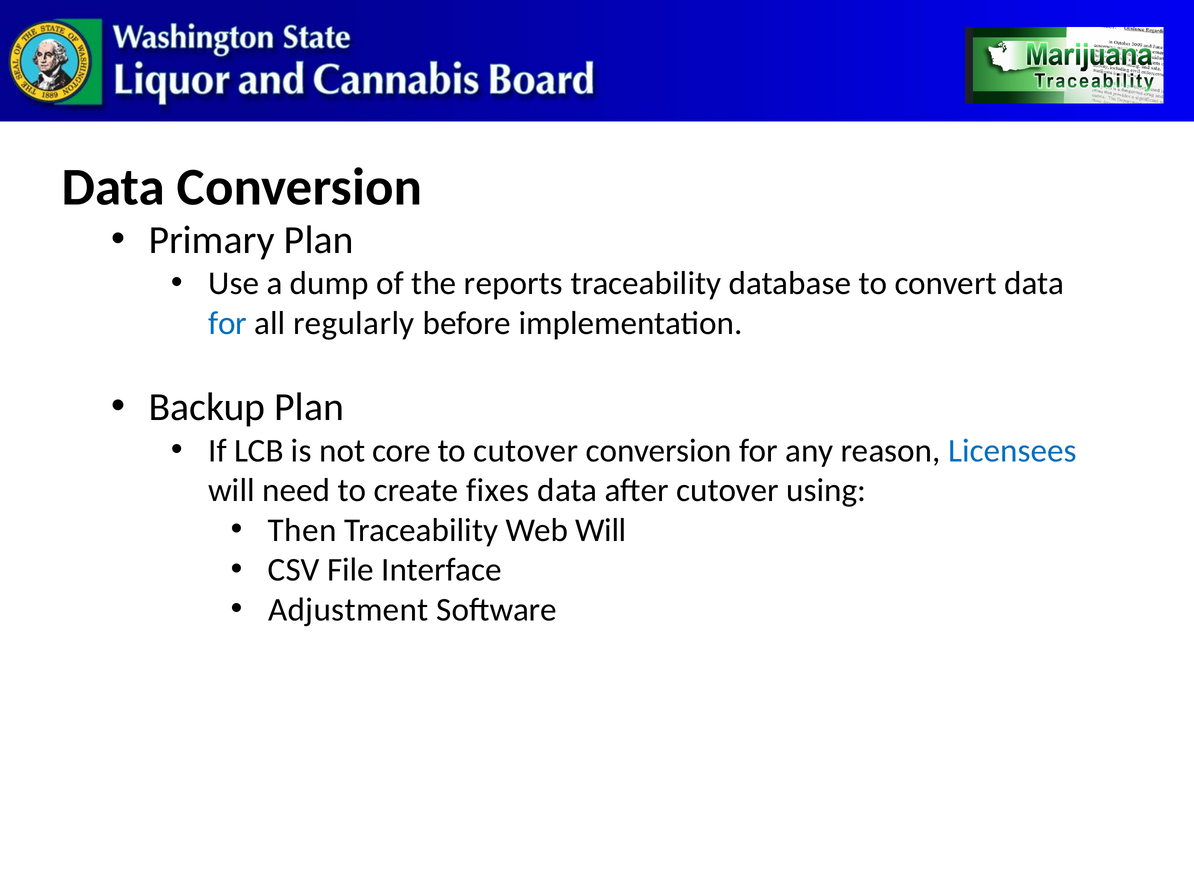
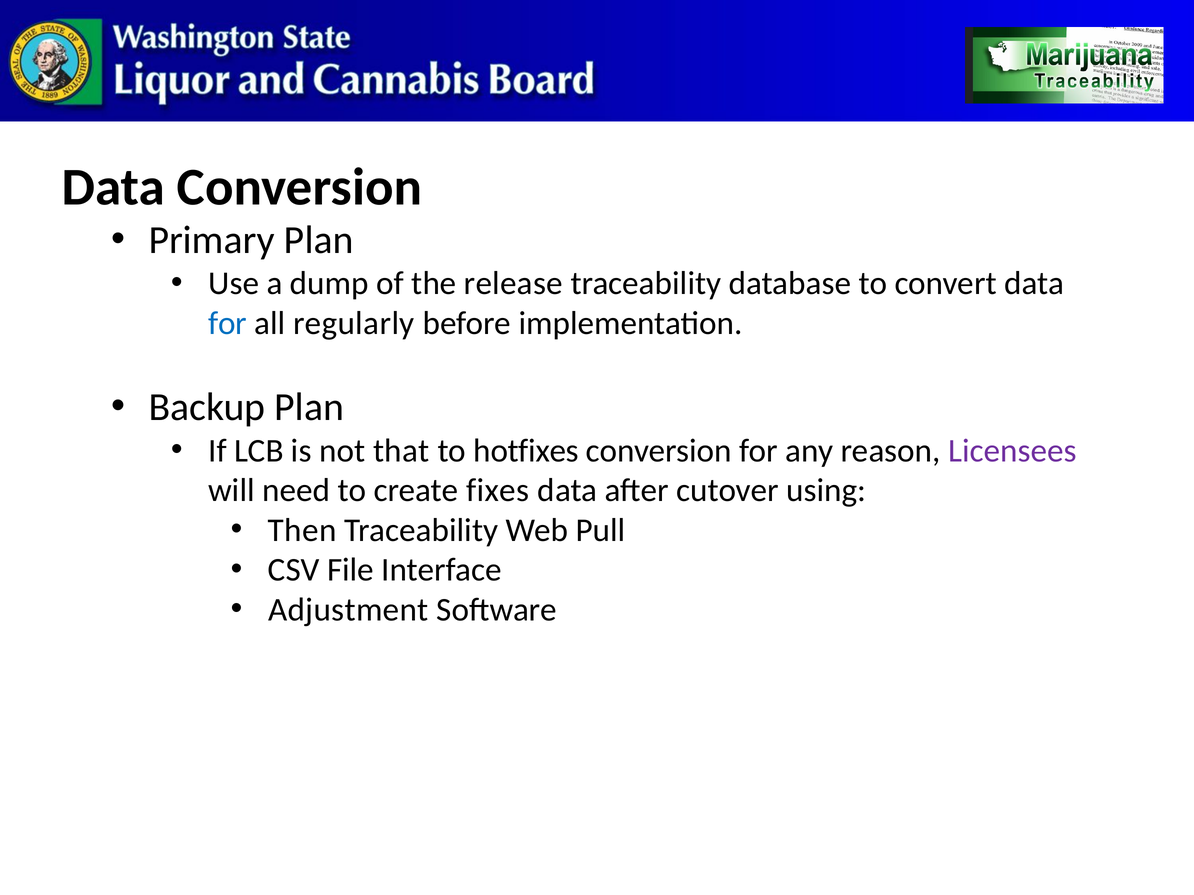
reports: reports -> release
core: core -> that
to cutover: cutover -> hotfixes
Licensees colour: blue -> purple
Web Will: Will -> Pull
